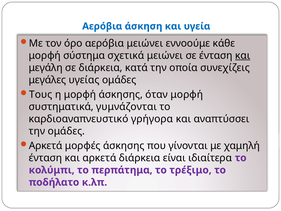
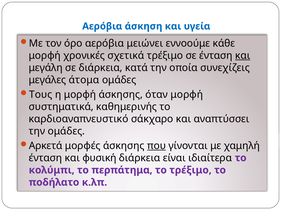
σύστημα: σύστημα -> χρονικές
σχετικά μειώνει: μειώνει -> τρέξιμο
υγείας: υγείας -> άτομα
γυμνάζονται: γυμνάζονται -> καθημερινής
γρήγορα: γρήγορα -> σάκχαρο
που underline: none -> present
και αρκετά: αρκετά -> φυσική
